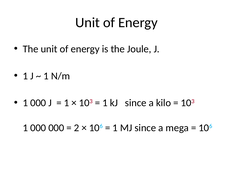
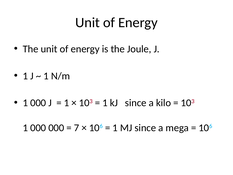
2: 2 -> 7
